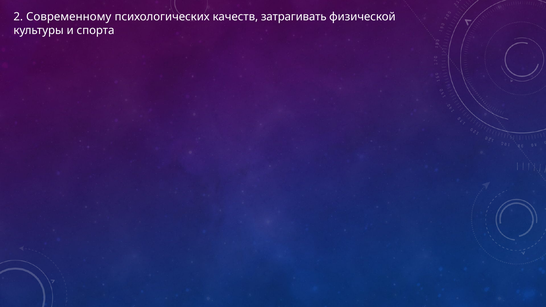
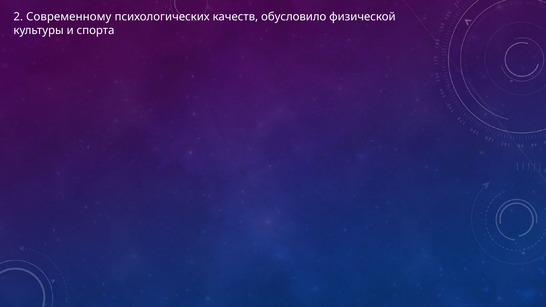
затрагивать: затрагивать -> обусловило
